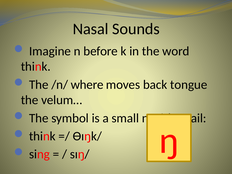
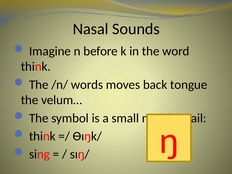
where: where -> words
